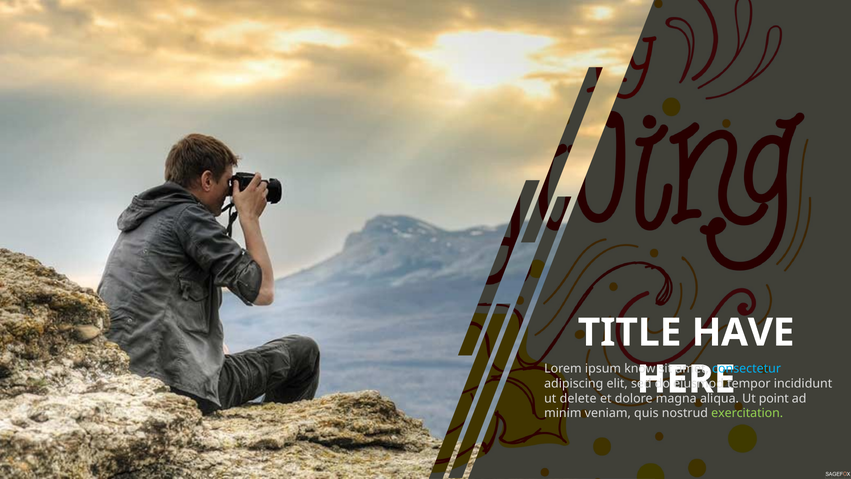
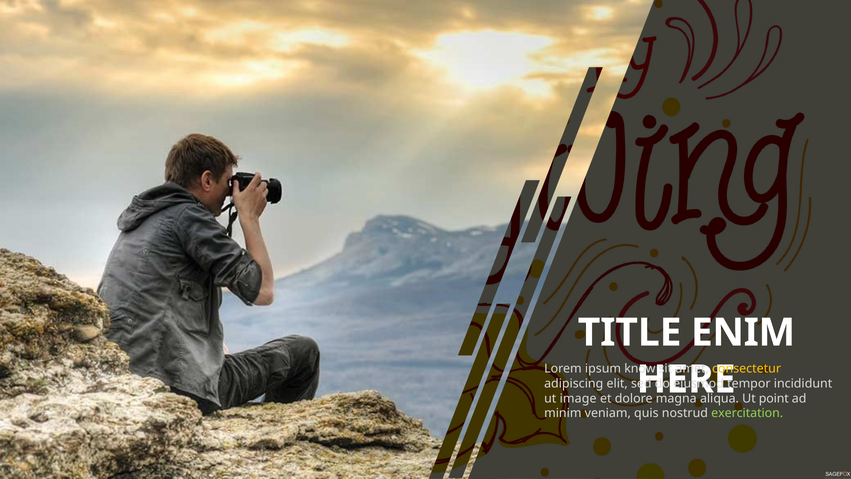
HAVE: HAVE -> ENIM
consectetur colour: light blue -> yellow
delete: delete -> image
